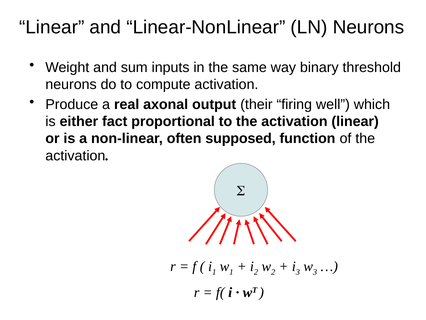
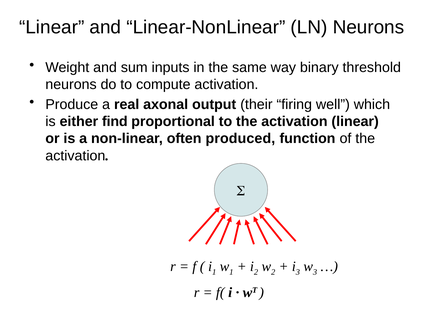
fact: fact -> find
supposed: supposed -> produced
